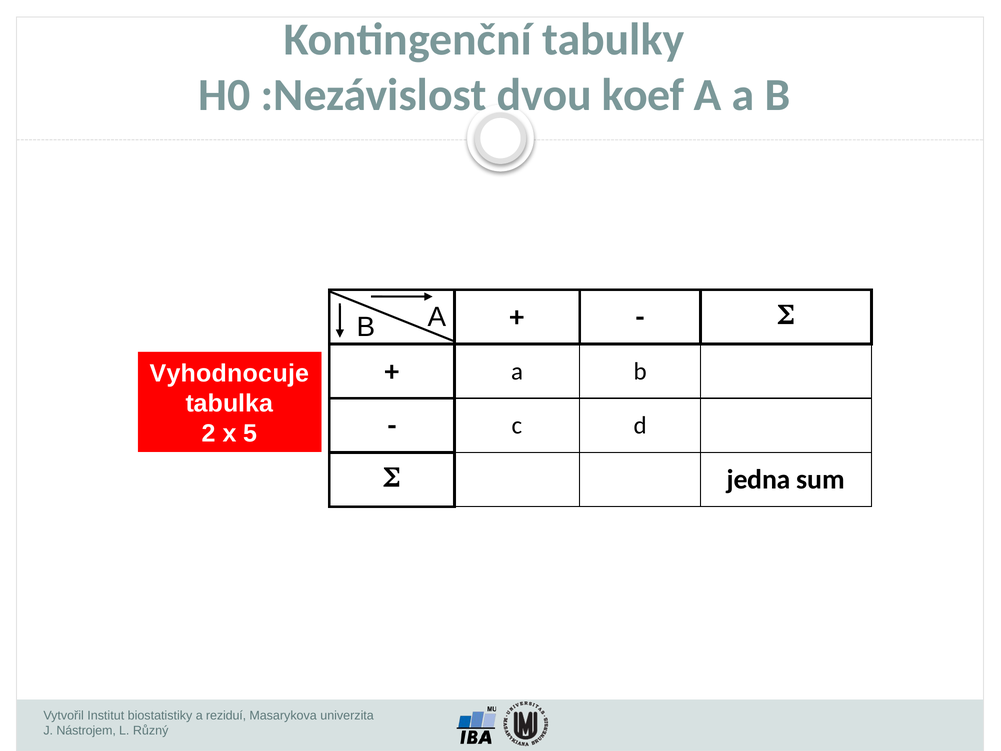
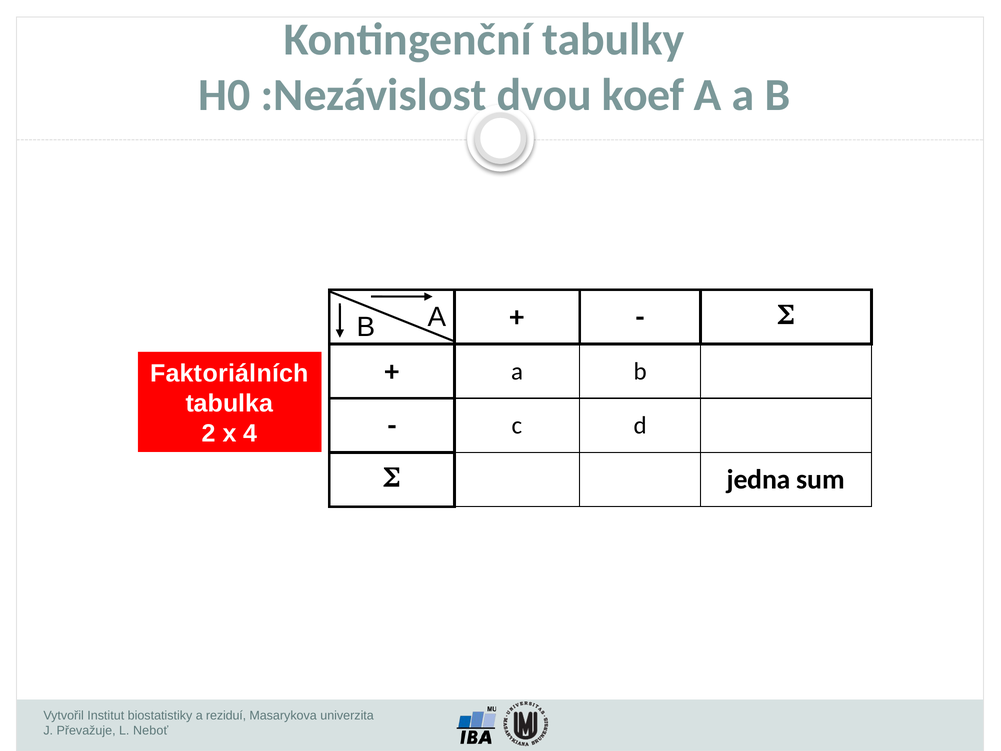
Vyhodnocuje: Vyhodnocuje -> Faktoriálních
5: 5 -> 4
Nástrojem: Nástrojem -> Převažuje
Různý: Různý -> Neboť
